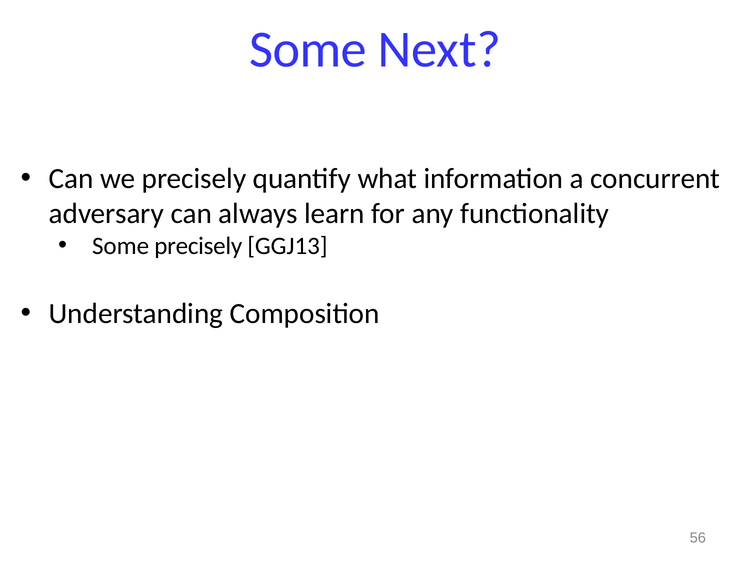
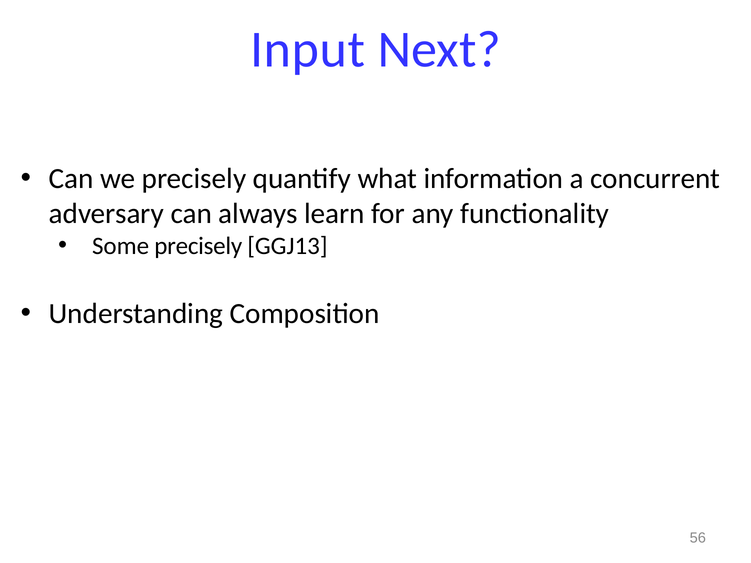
Some at (308, 49): Some -> Input
